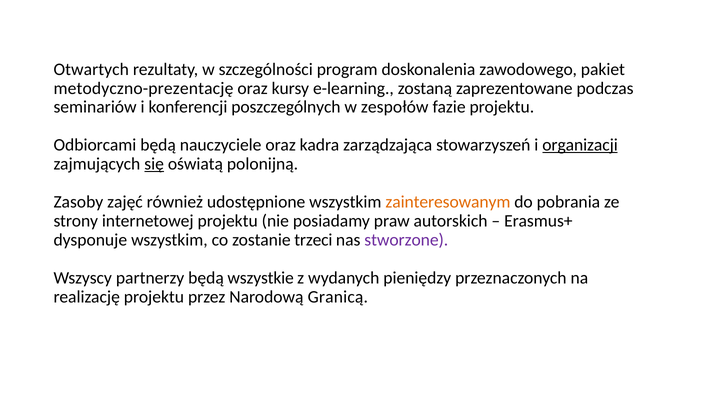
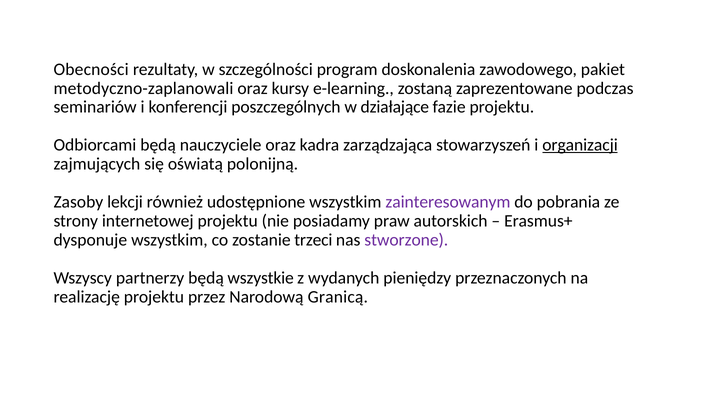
Otwartych: Otwartych -> Obecności
metodyczno-prezentację: metodyczno-prezentację -> metodyczno-zaplanowali
zespołów: zespołów -> działające
się underline: present -> none
zajęć: zajęć -> lekcji
zainteresowanym colour: orange -> purple
